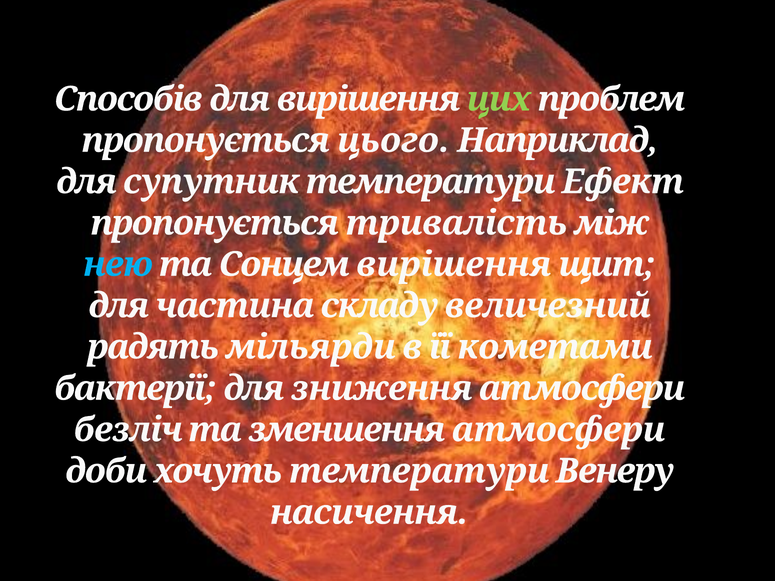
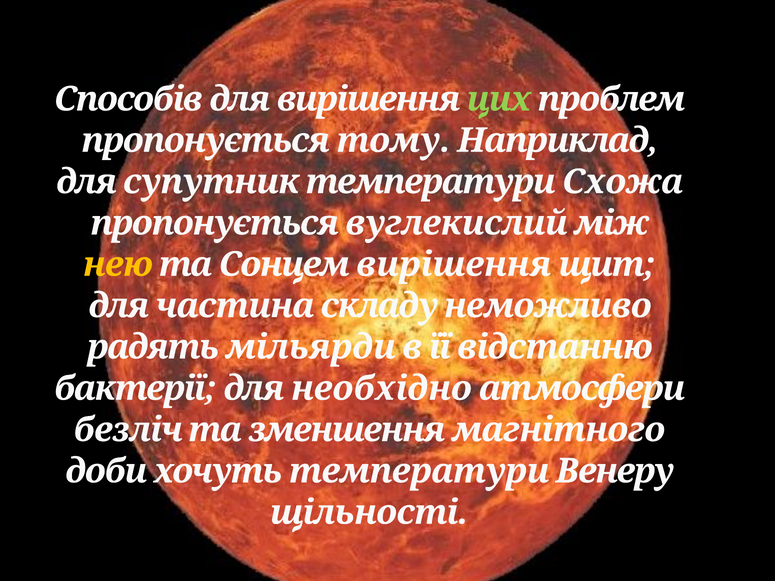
цього: цього -> тому
Ефект: Ефект -> Схожа
тривалість: тривалість -> вуглекислий
нею colour: light blue -> yellow
величезний: величезний -> неможливо
кометами: кометами -> відстанню
зниження: зниження -> необхідно
зменшення атмосфери: атмосфери -> магнітного
насичення: насичення -> щільності
